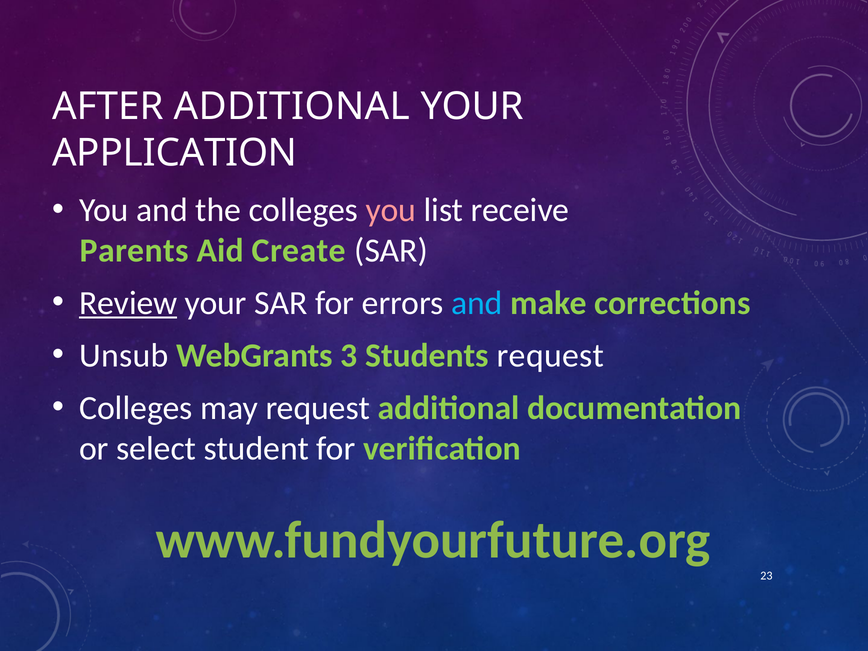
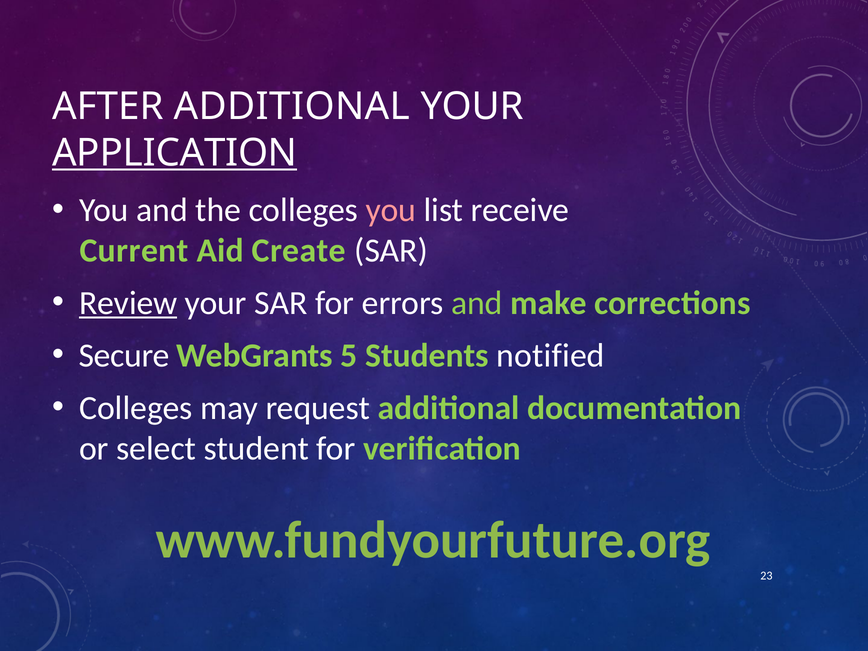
APPLICATION underline: none -> present
Parents: Parents -> Current
and at (477, 303) colour: light blue -> light green
Unsub: Unsub -> Secure
3: 3 -> 5
Students request: request -> notified
